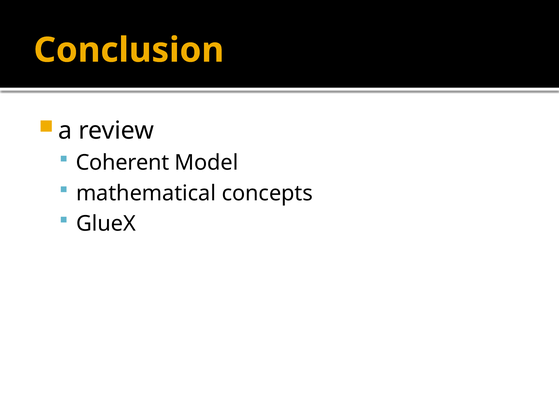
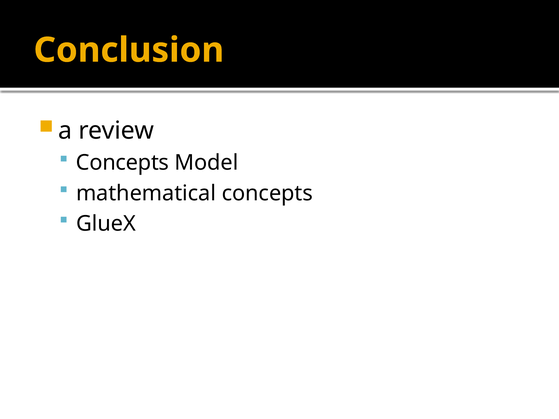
Coherent at (123, 163): Coherent -> Concepts
